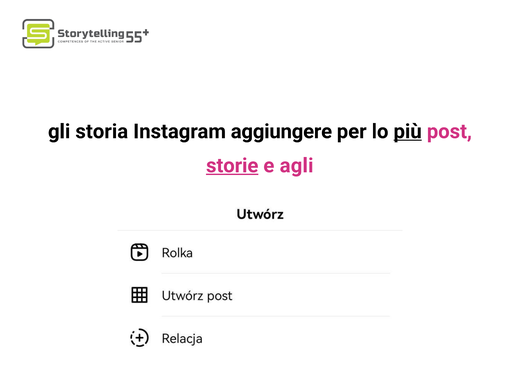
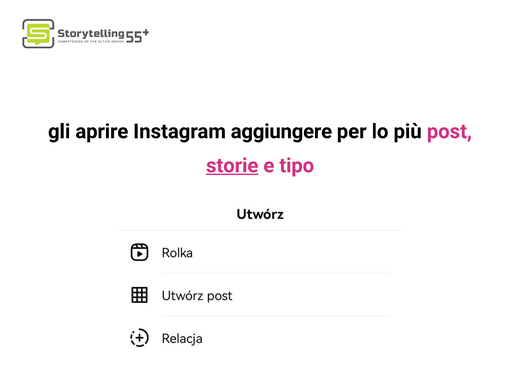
storia: storia -> aprire
più underline: present -> none
agli: agli -> tipo
